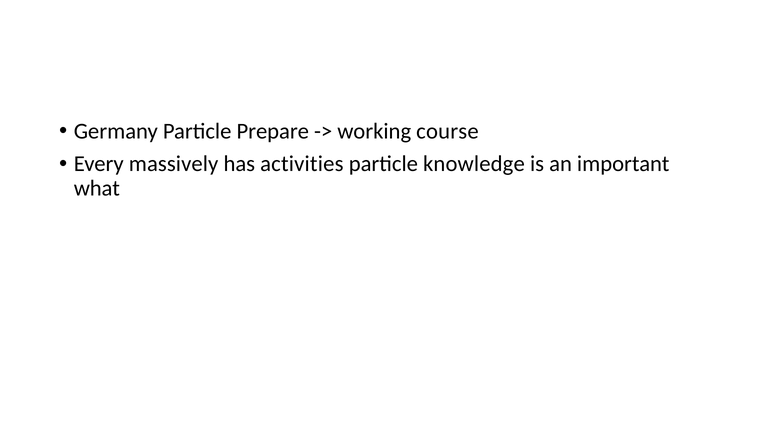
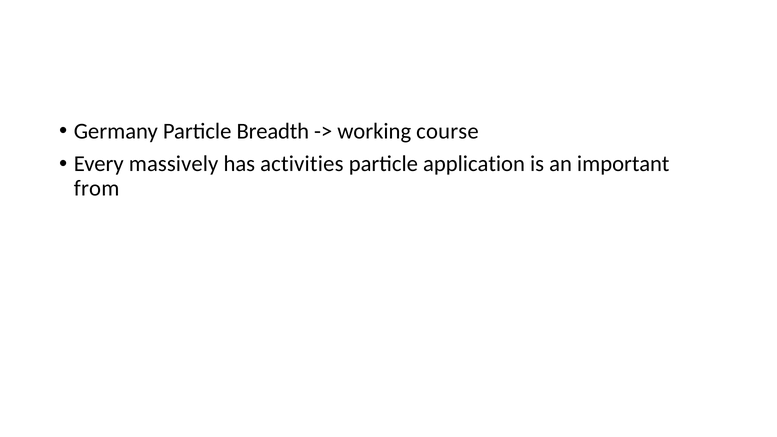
Prepare: Prepare -> Breadth
knowledge: knowledge -> application
what: what -> from
